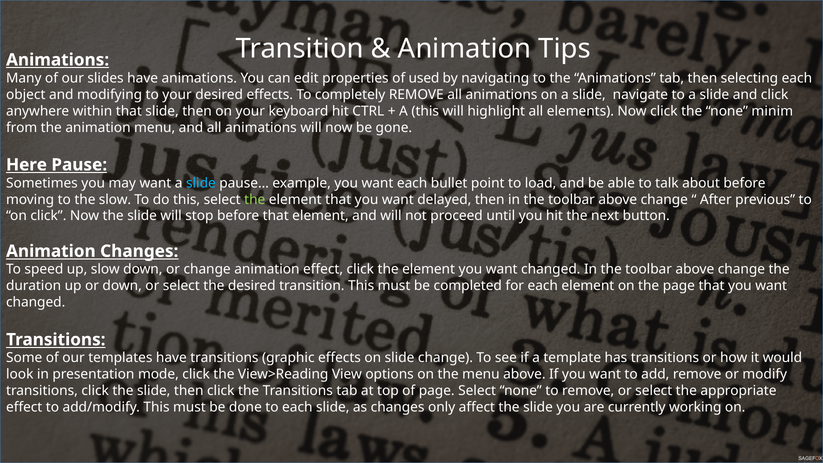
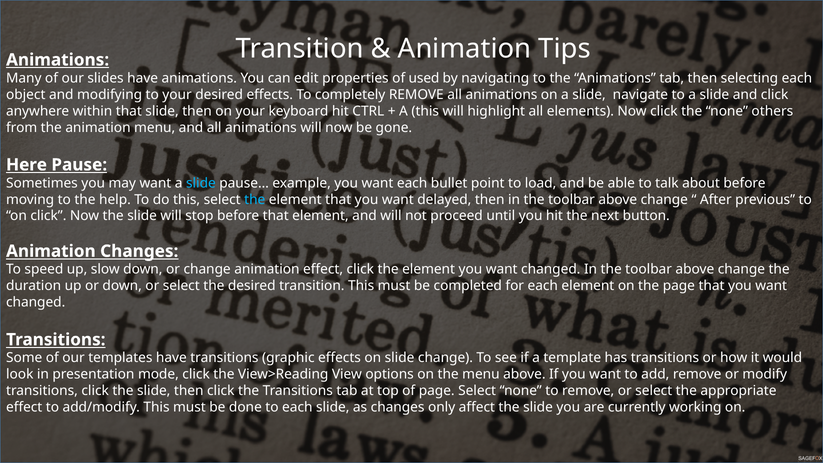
minim: minim -> others
the slow: slow -> help
the at (255, 199) colour: light green -> light blue
